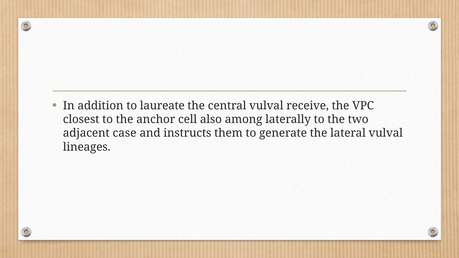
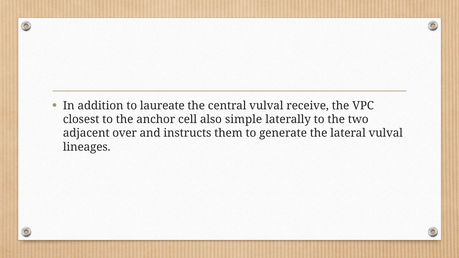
among: among -> simple
case: case -> over
